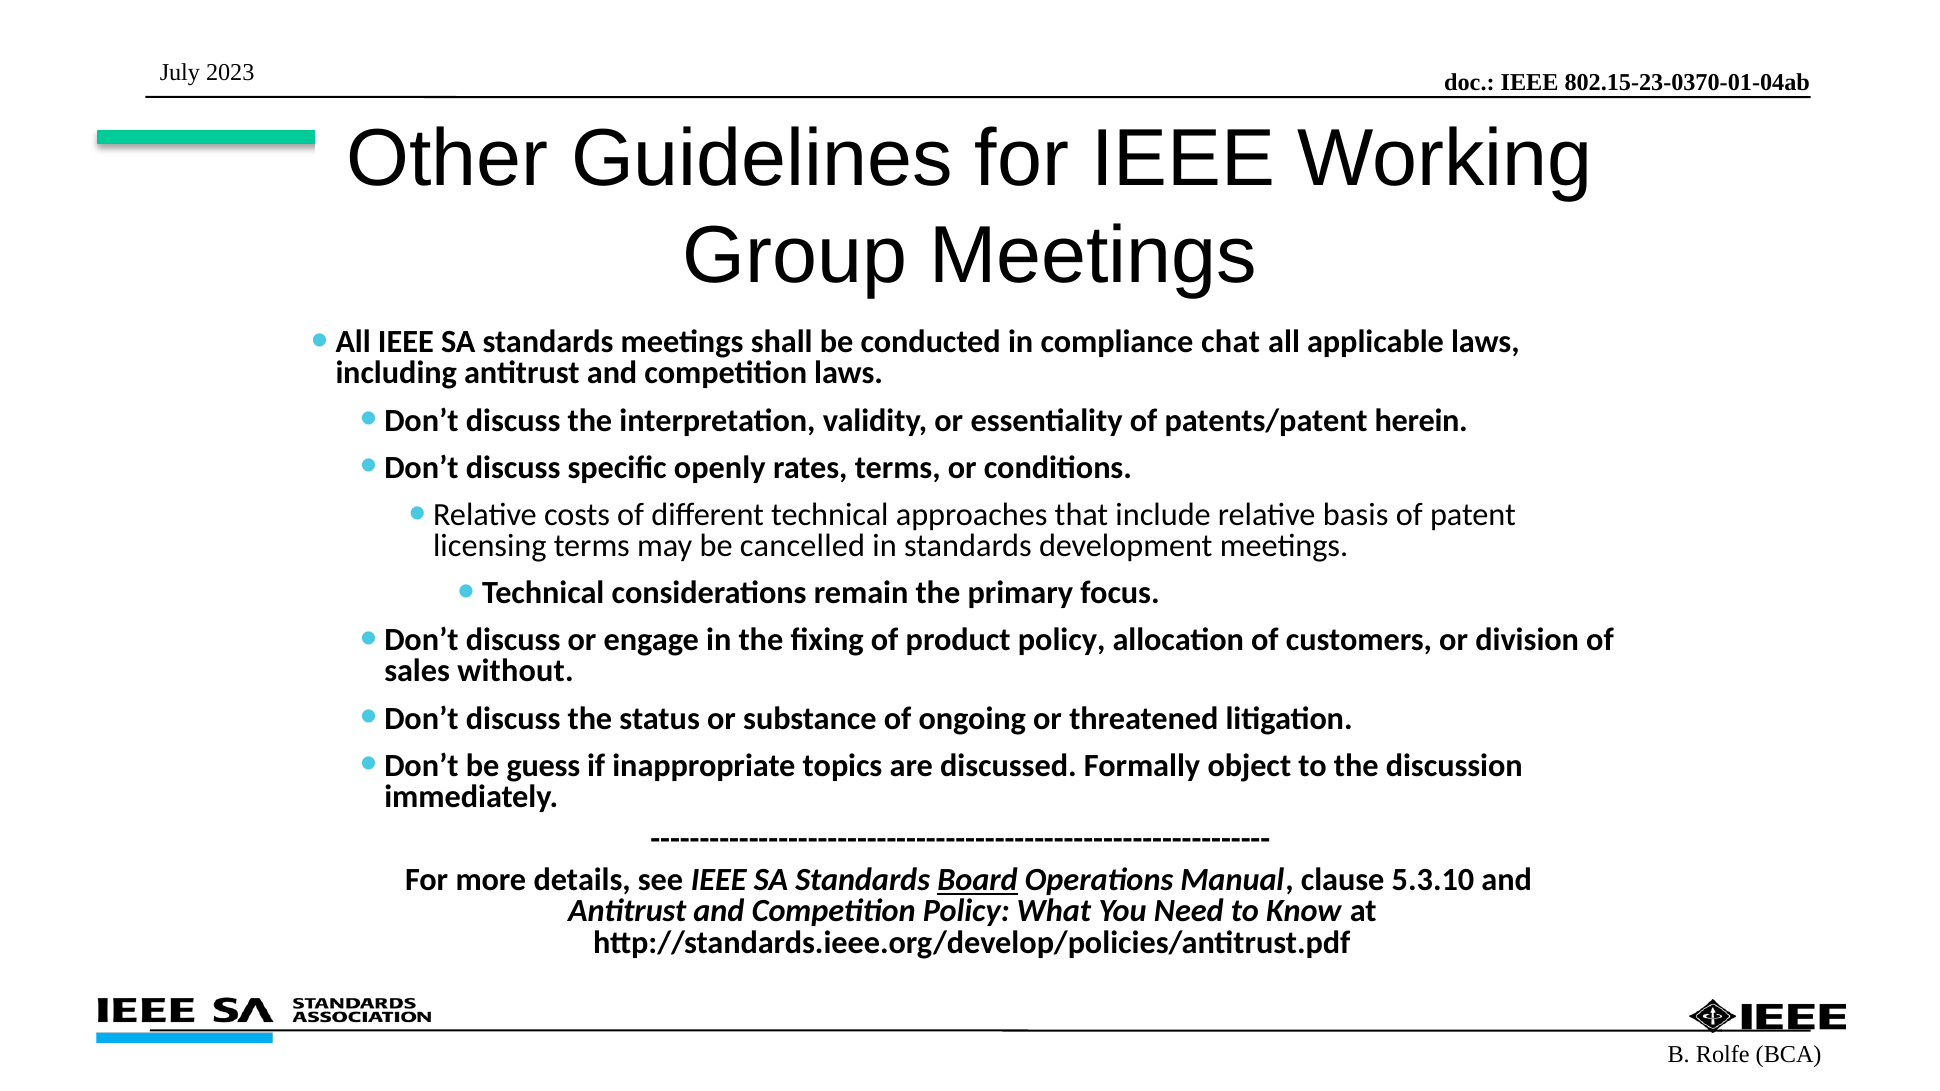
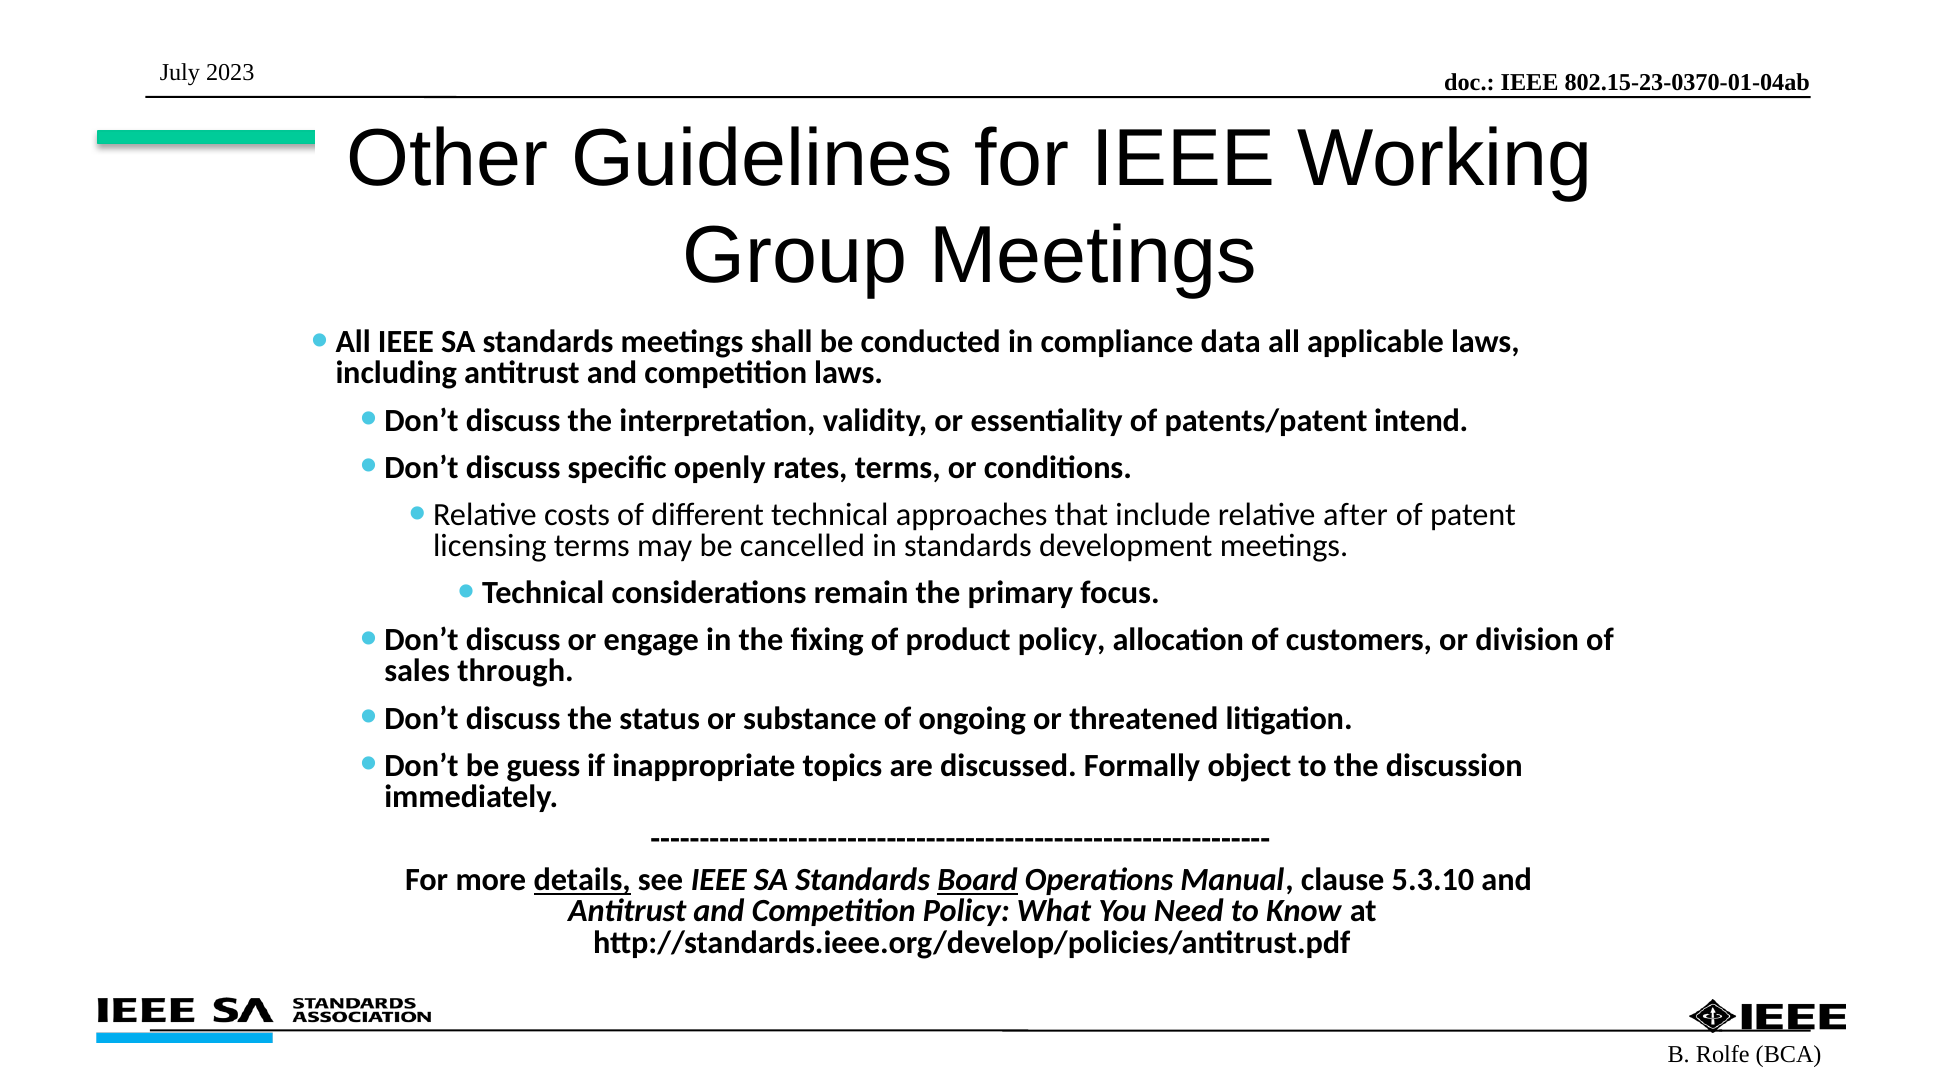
chat: chat -> data
herein: herein -> intend
basis: basis -> after
without: without -> through
details underline: none -> present
